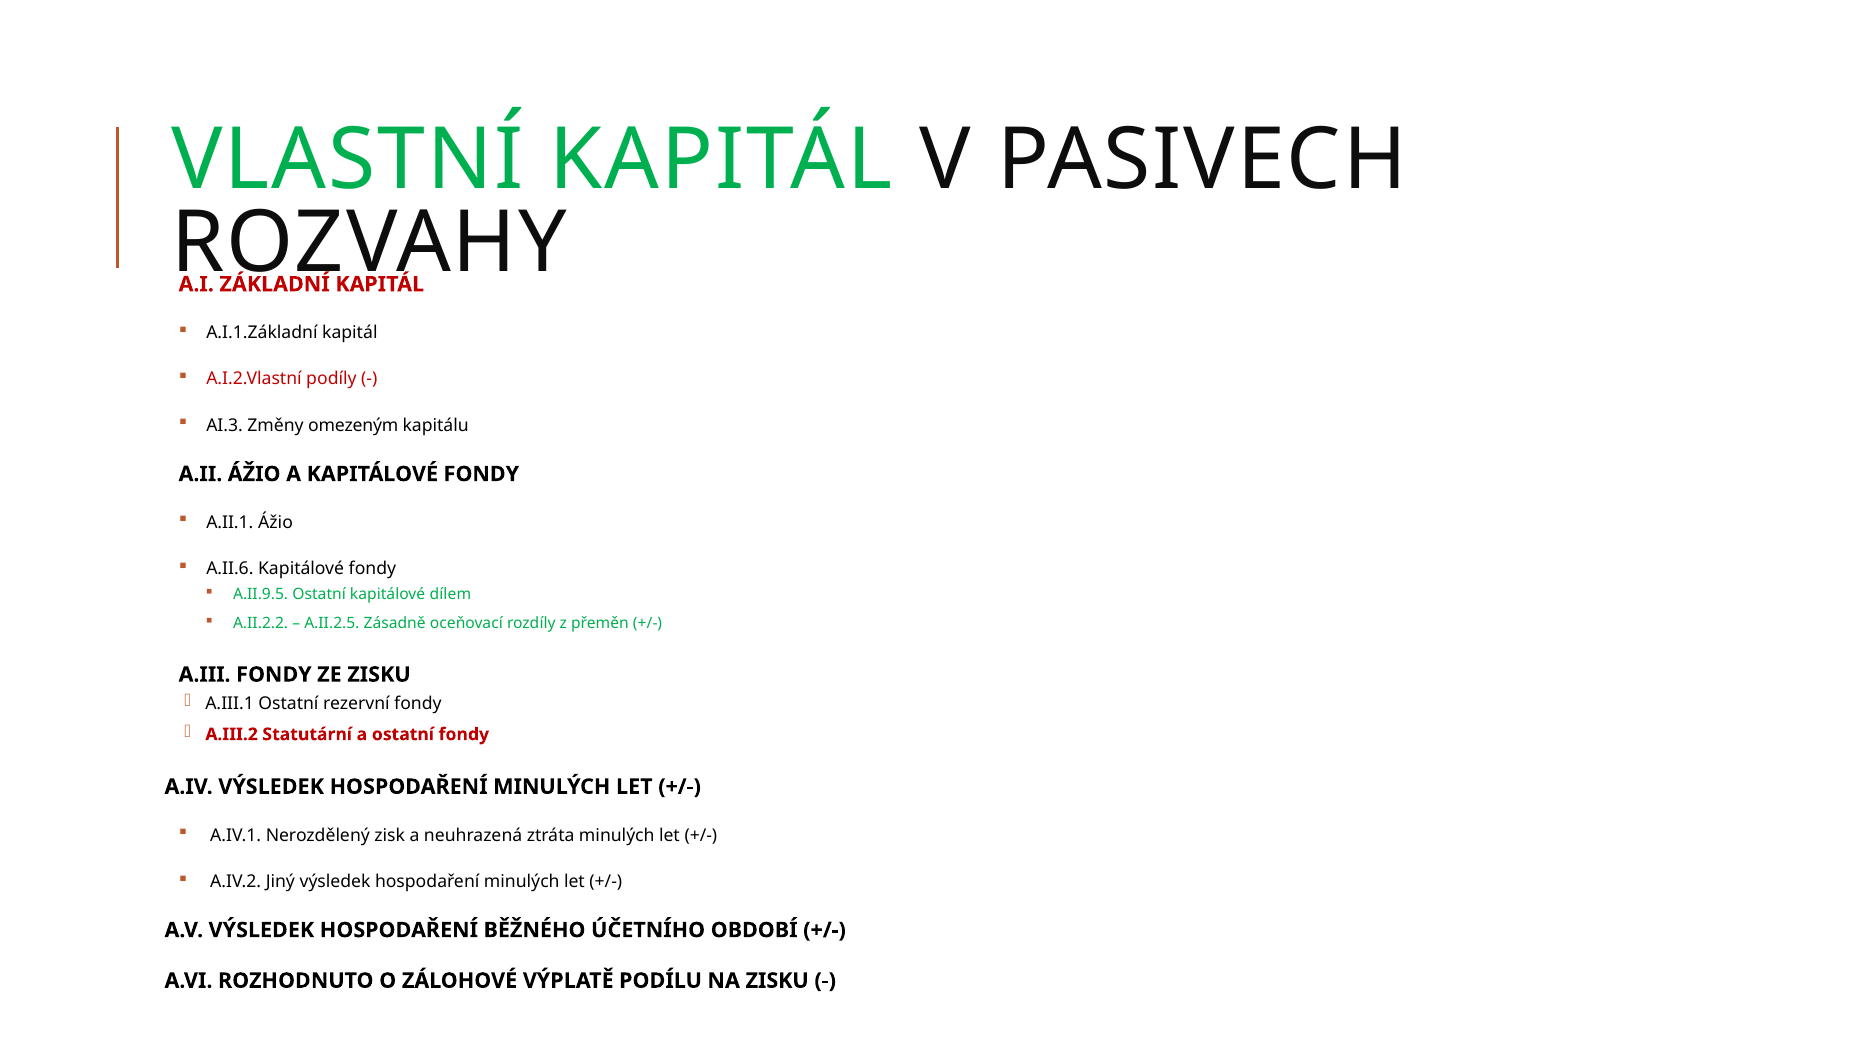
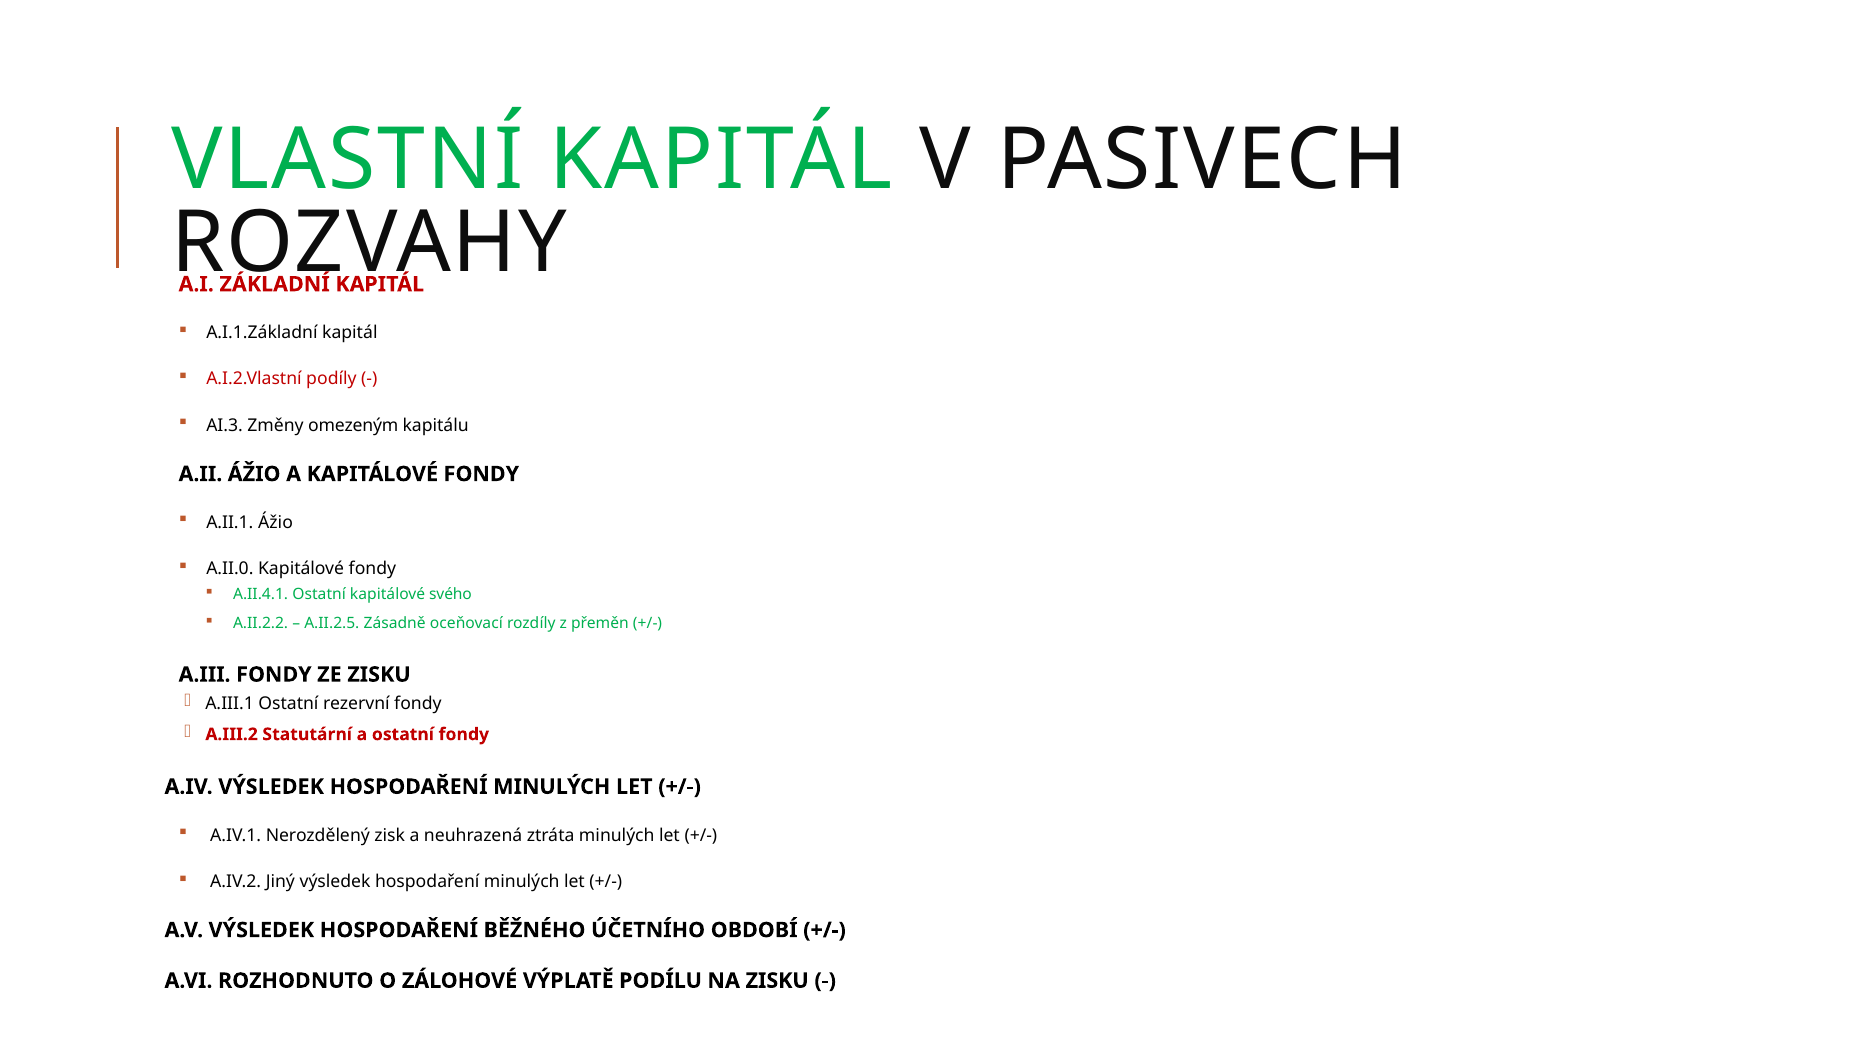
A.II.6: A.II.6 -> A.II.0
A.II.9.5: A.II.9.5 -> A.II.4.1
dílem: dílem -> svého
